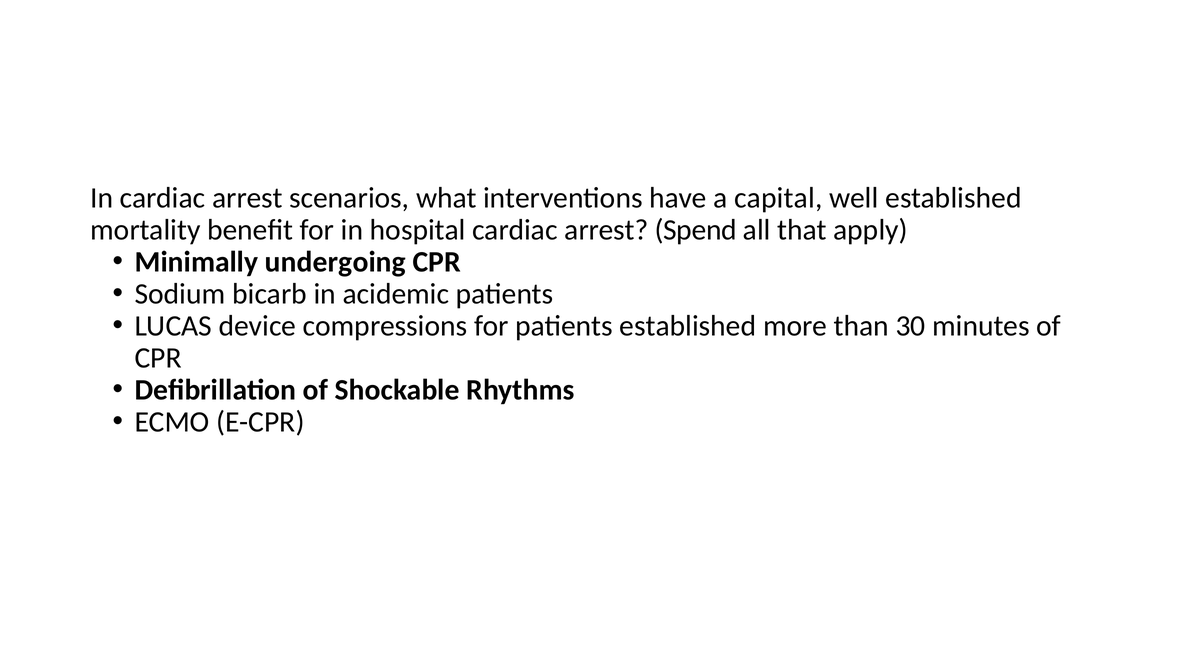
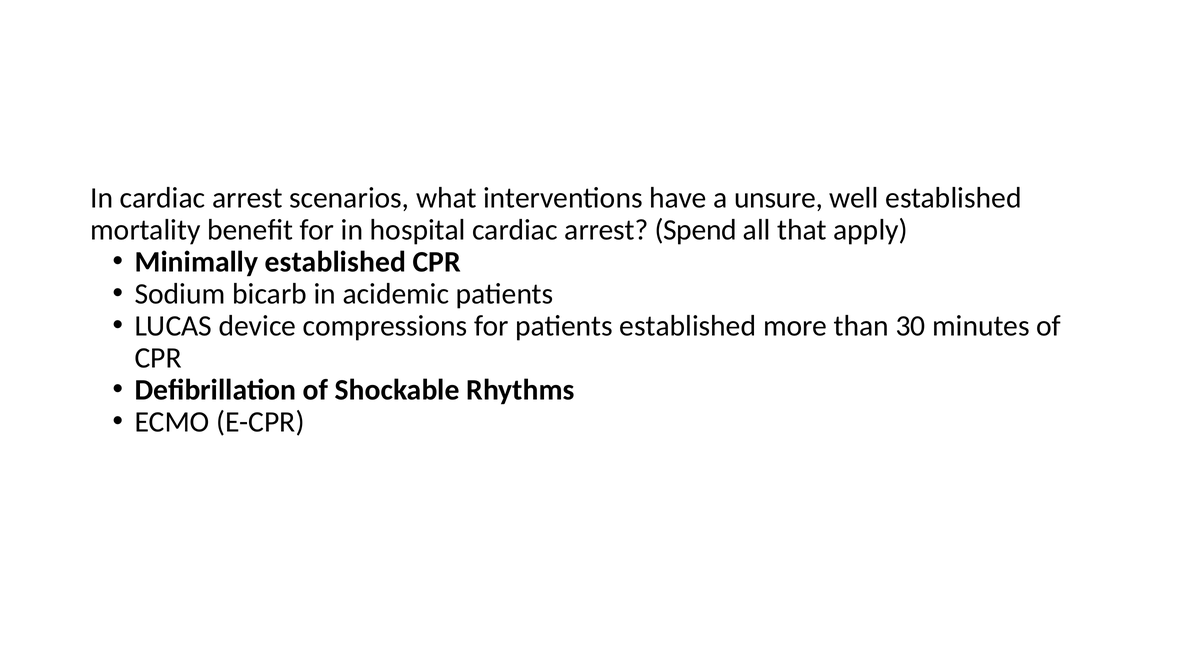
capital: capital -> unsure
Minimally undergoing: undergoing -> established
